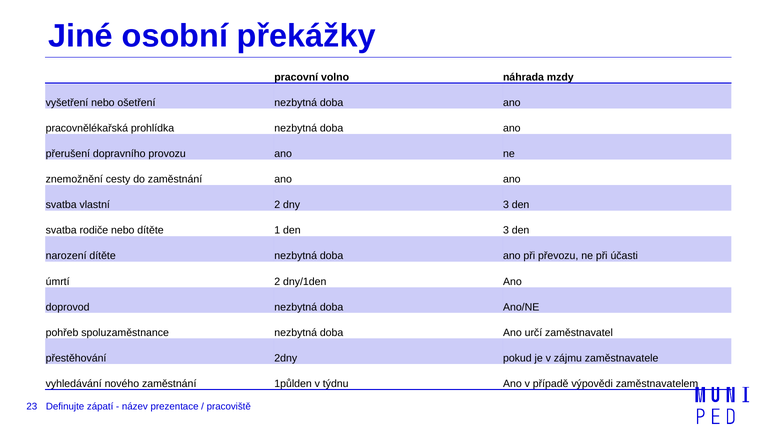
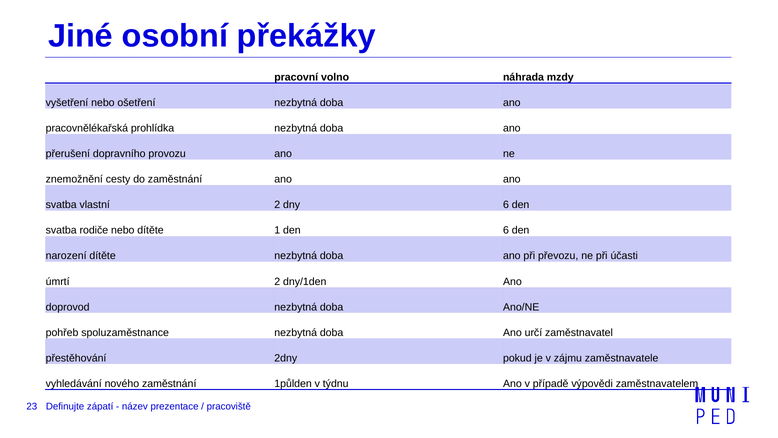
dny 3: 3 -> 6
den 3: 3 -> 6
